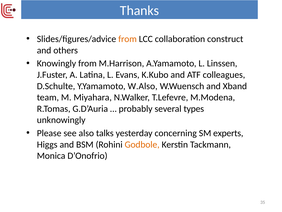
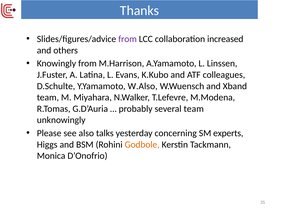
from at (128, 39) colour: orange -> purple
construct: construct -> increased
several types: types -> team
